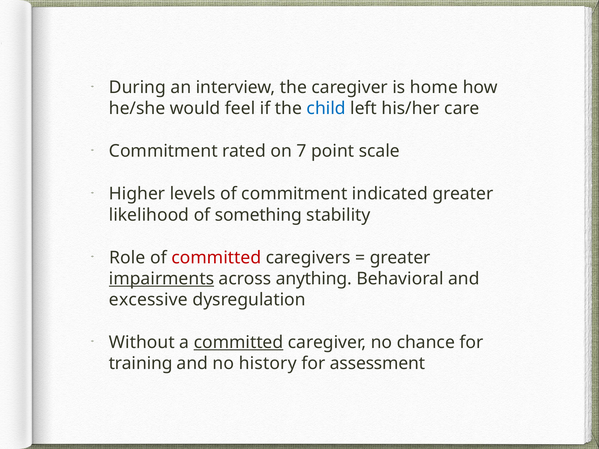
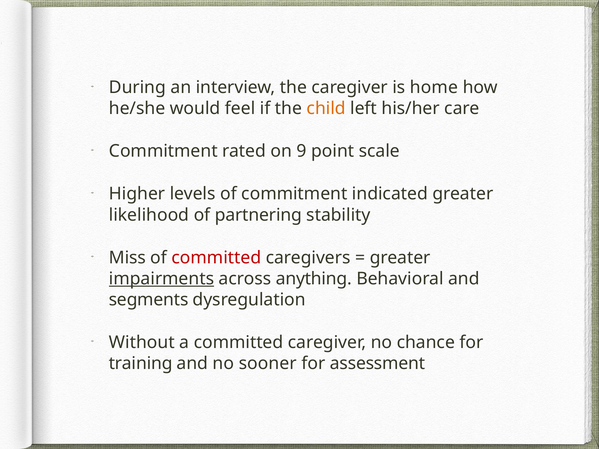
child colour: blue -> orange
7: 7 -> 9
something: something -> partnering
Role: Role -> Miss
excessive: excessive -> segments
committed at (239, 343) underline: present -> none
history: history -> sooner
